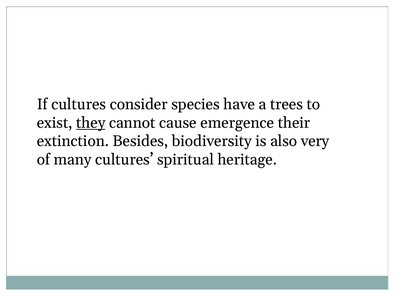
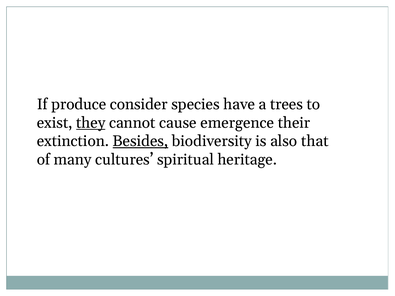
If cultures: cultures -> produce
Besides underline: none -> present
very: very -> that
